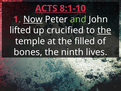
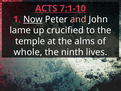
8:1-10: 8:1-10 -> 7:1-10
and colour: light green -> pink
lifted: lifted -> lame
the at (104, 30) underline: present -> none
filled: filled -> alms
bones: bones -> whole
